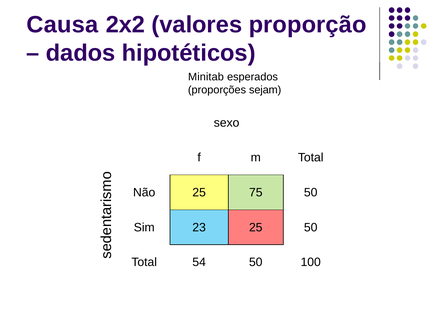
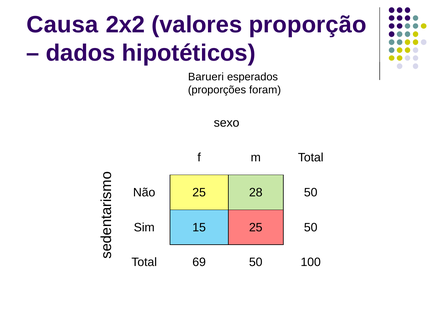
Minitab: Minitab -> Barueri
sejam: sejam -> foram
75: 75 -> 28
23: 23 -> 15
54: 54 -> 69
